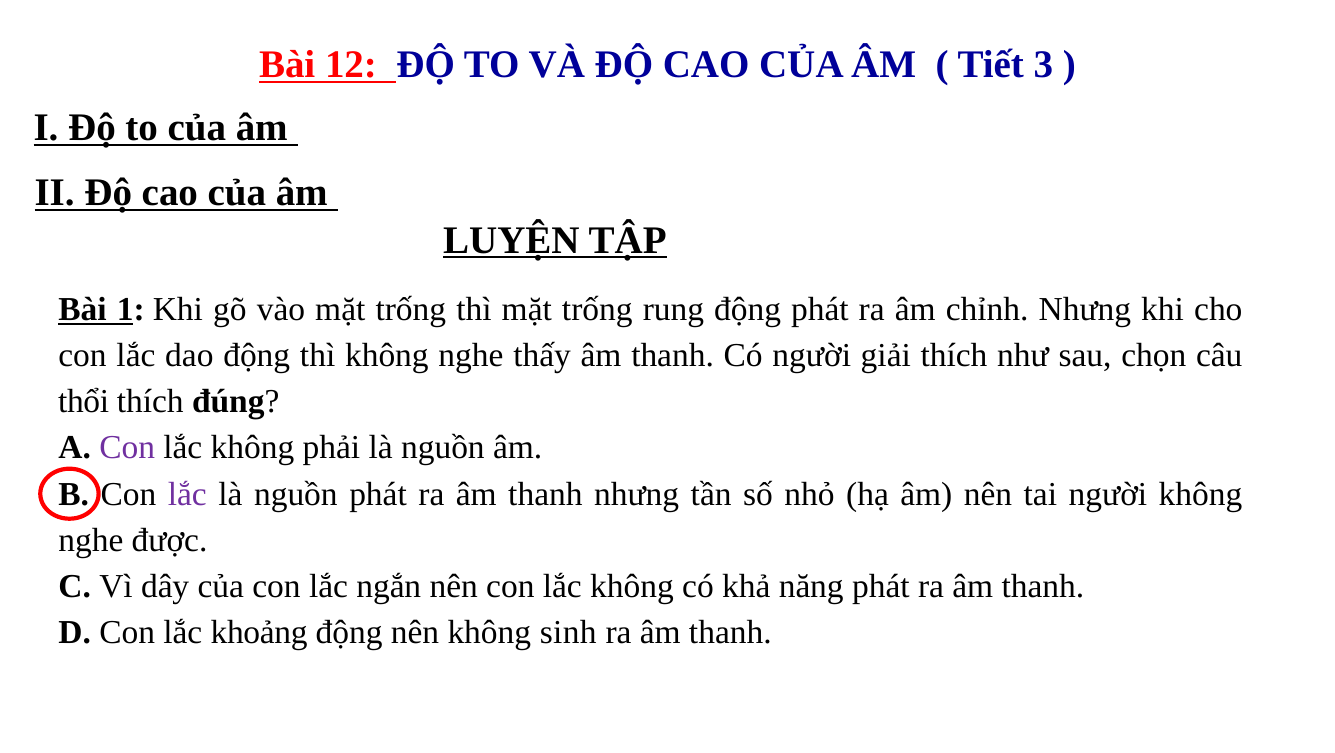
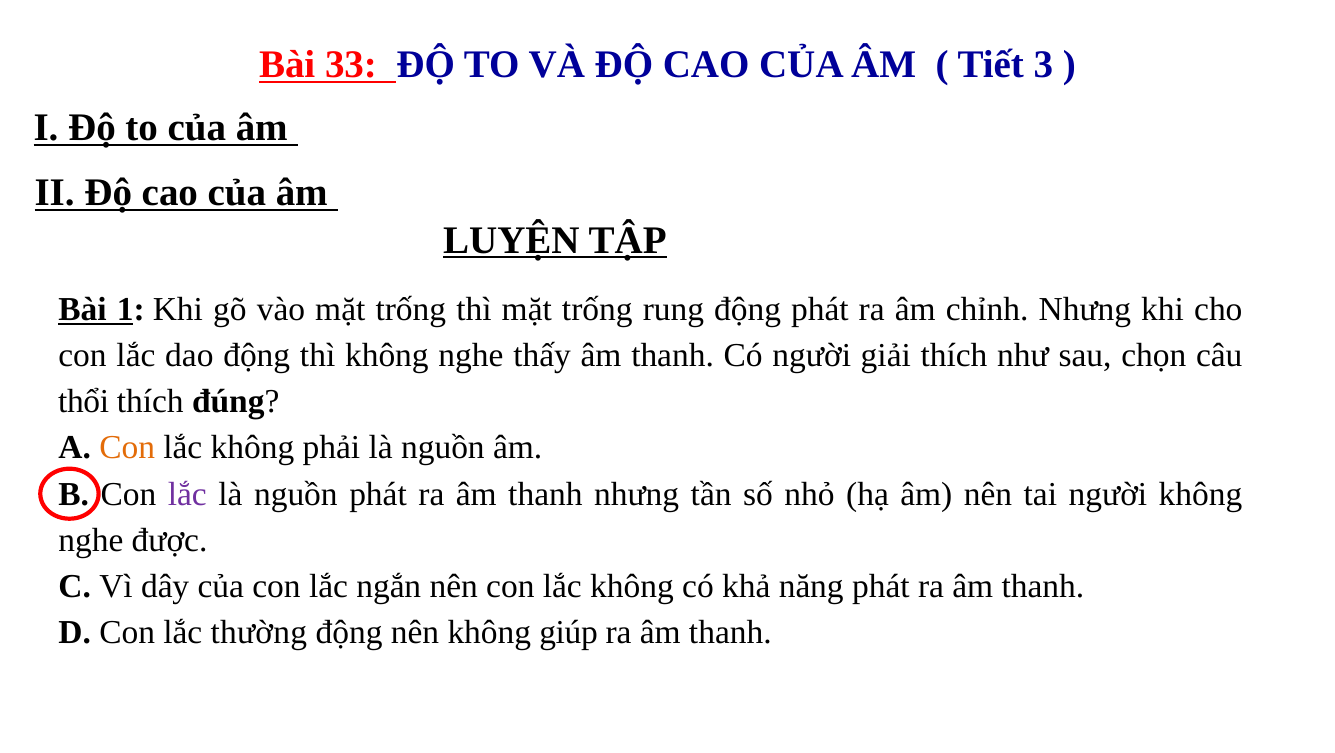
12: 12 -> 33
Con at (127, 448) colour: purple -> orange
khoảng: khoảng -> thường
sinh: sinh -> giúp
